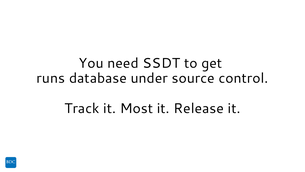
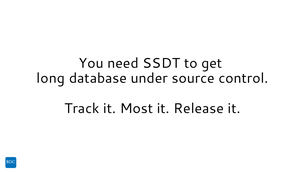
runs: runs -> long
